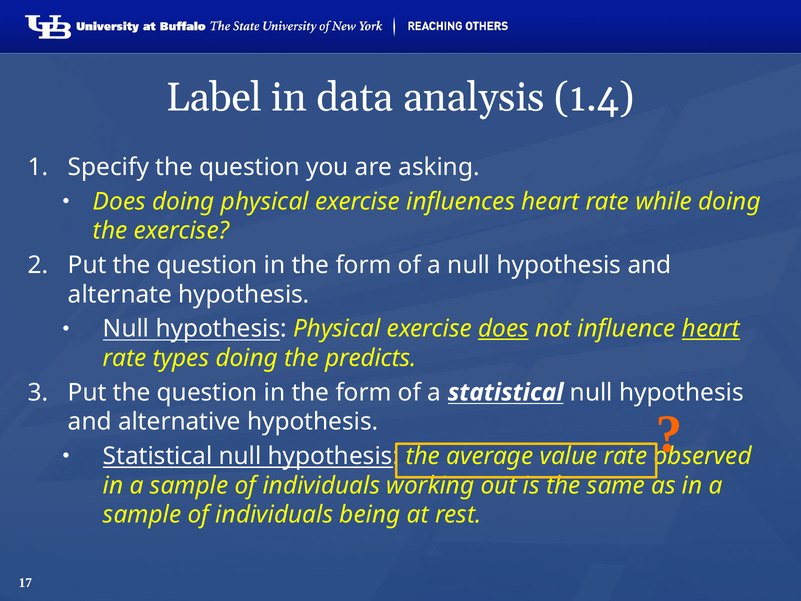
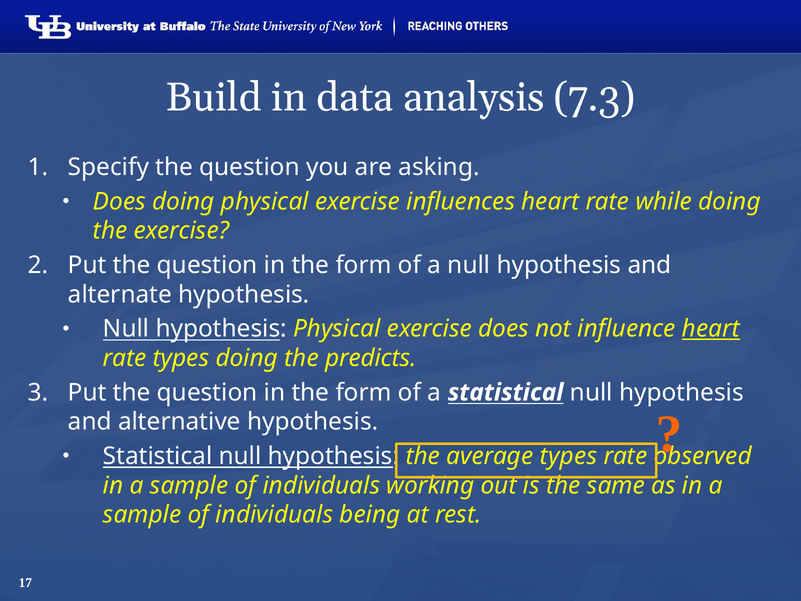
Label: Label -> Build
1.4: 1.4 -> 7.3
does at (503, 329) underline: present -> none
average value: value -> types
